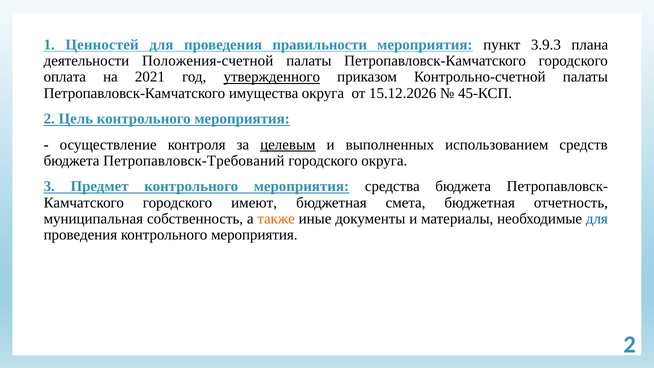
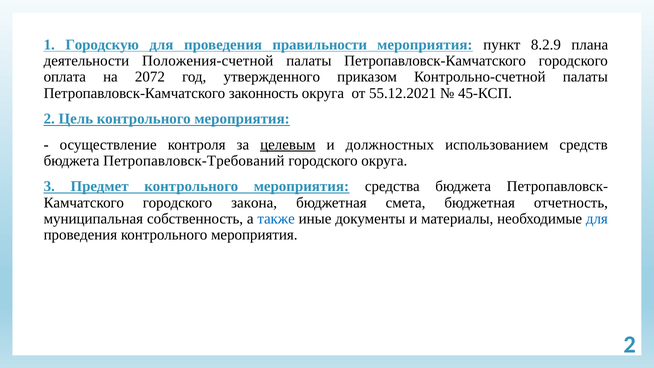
Ценностей: Ценностей -> Городскую
3.9.3: 3.9.3 -> 8.2.9
2021: 2021 -> 2072
утвержденного underline: present -> none
имущества: имущества -> законность
15.12.2026: 15.12.2026 -> 55.12.2021
выполненных: выполненных -> должностных
имеют: имеют -> закона
также colour: orange -> blue
